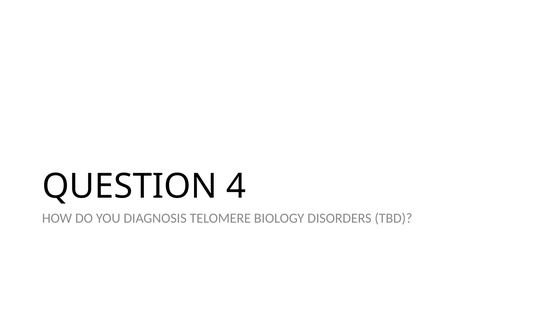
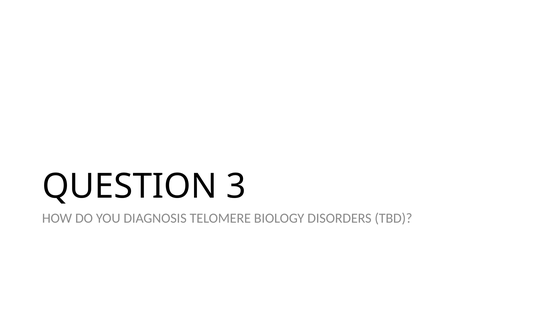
4: 4 -> 3
